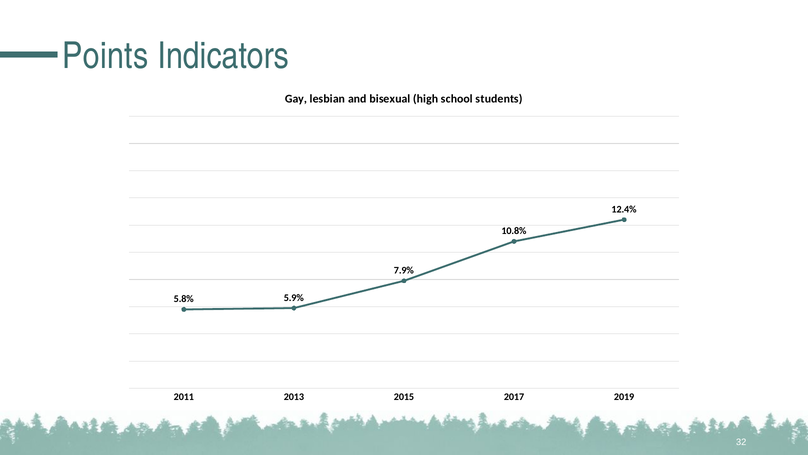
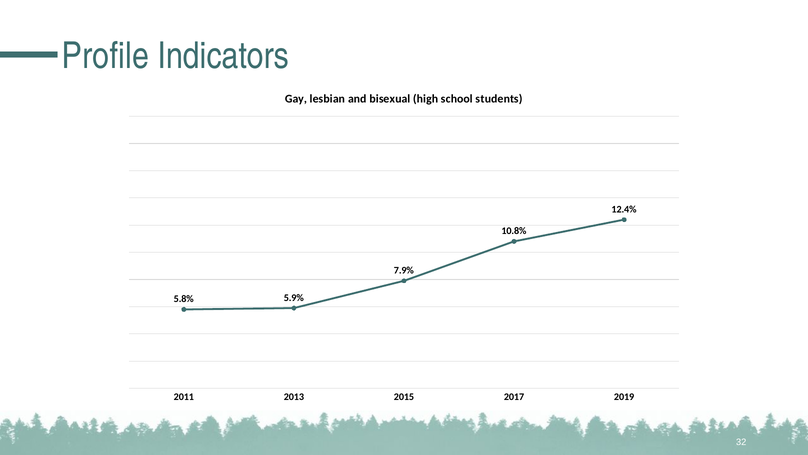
Points: Points -> Profile
